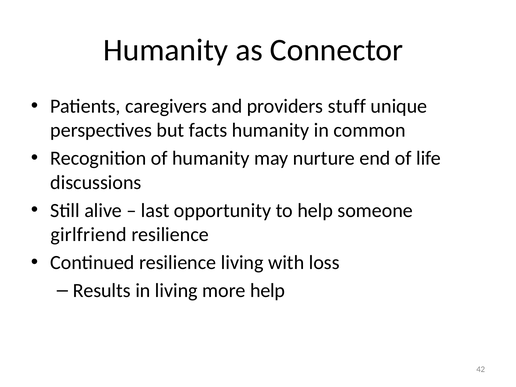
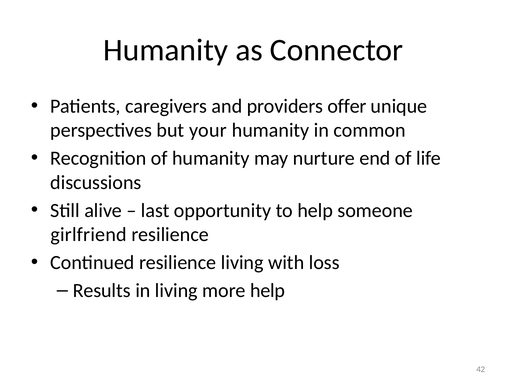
stuff: stuff -> offer
facts: facts -> your
